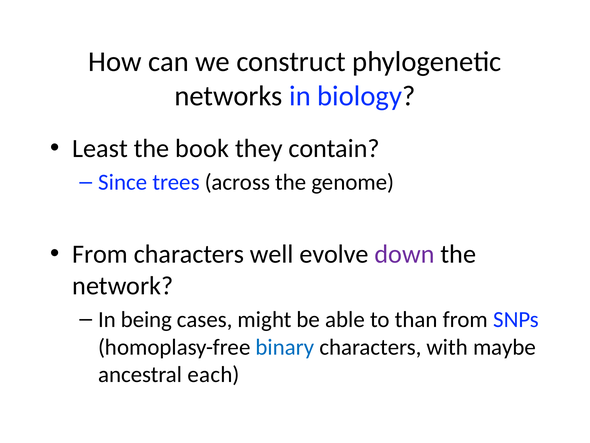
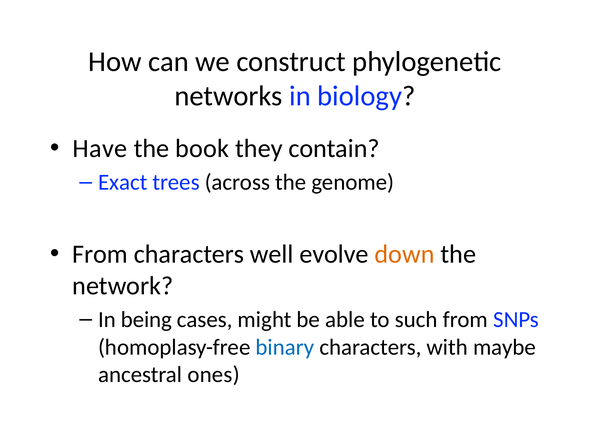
Least: Least -> Have
Since: Since -> Exact
down colour: purple -> orange
than: than -> such
each: each -> ones
